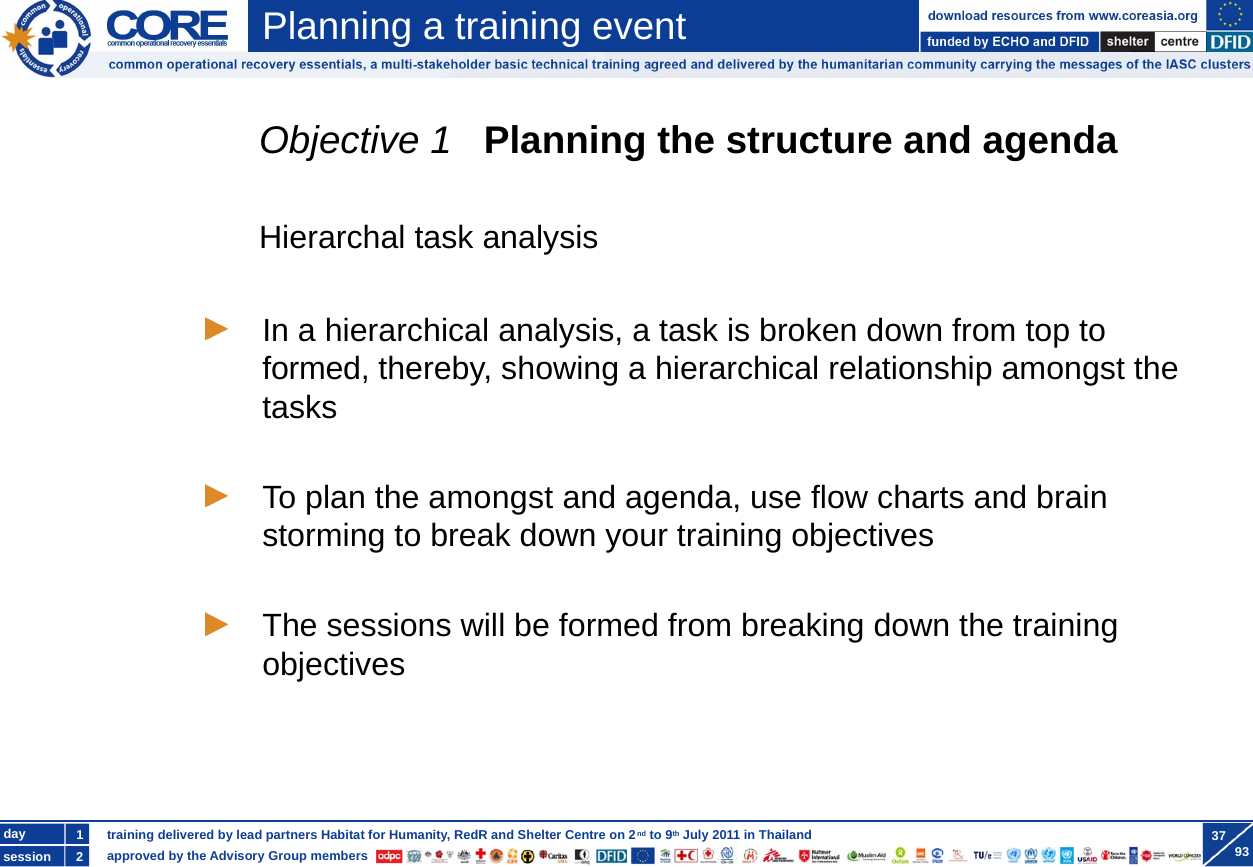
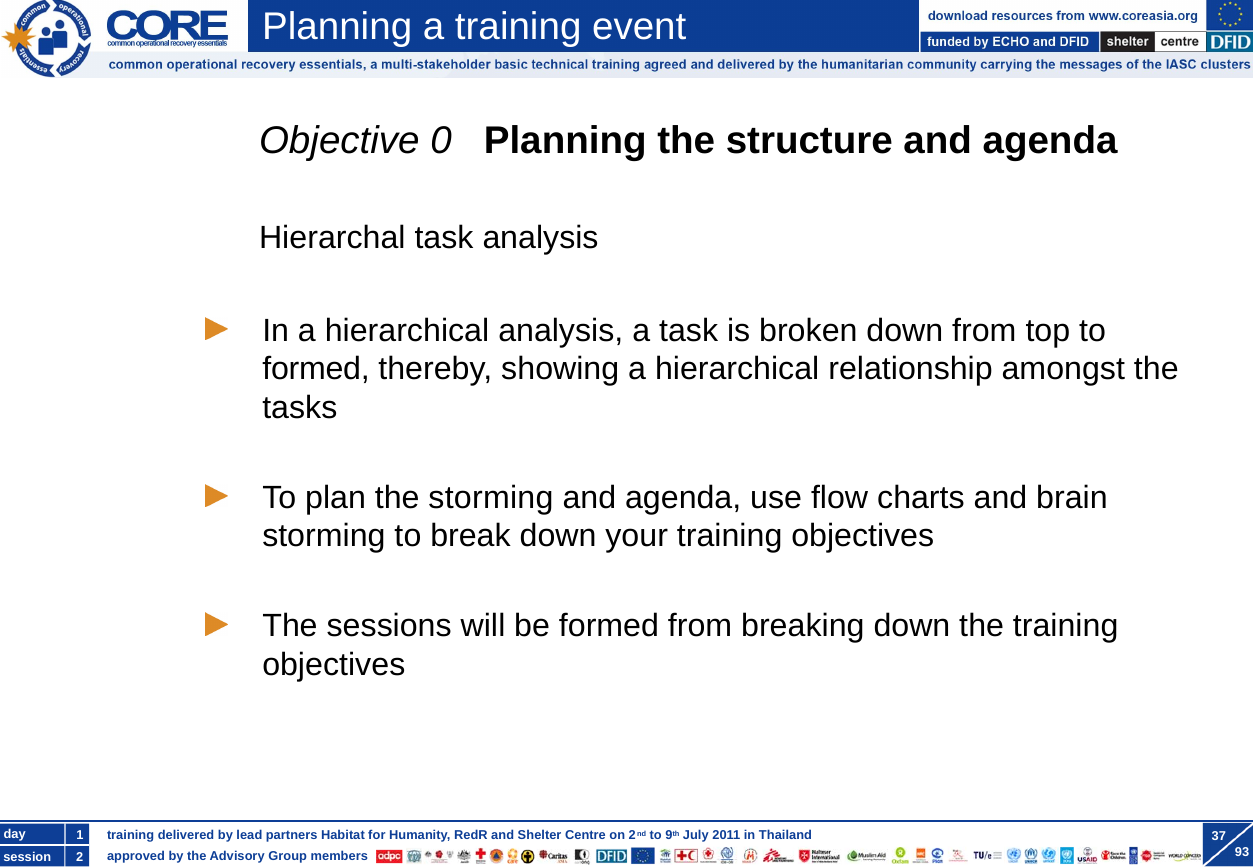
Objective 1: 1 -> 0
the amongst: amongst -> storming
